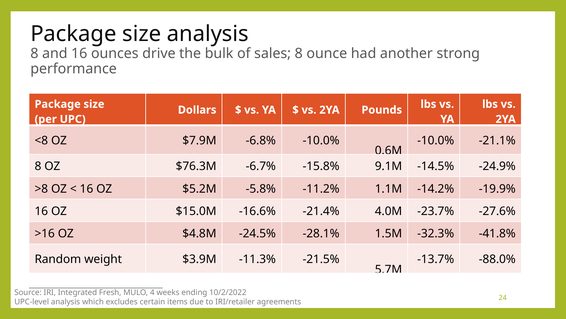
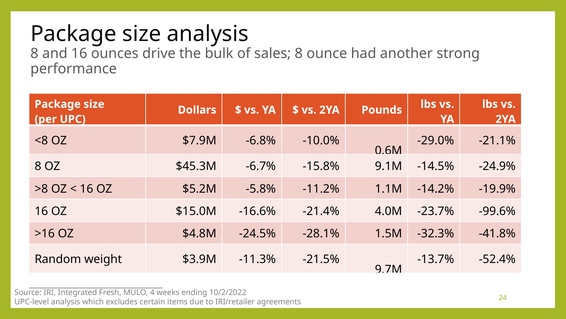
-10.0% at (436, 140): -10.0% -> -29.0%
$76.3M: $76.3M -> $45.3M
-27.6%: -27.6% -> -99.6%
-88.0%: -88.0% -> -52.4%
5.7M: 5.7M -> 9.7M
